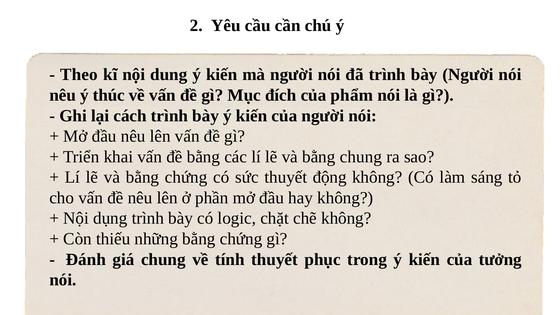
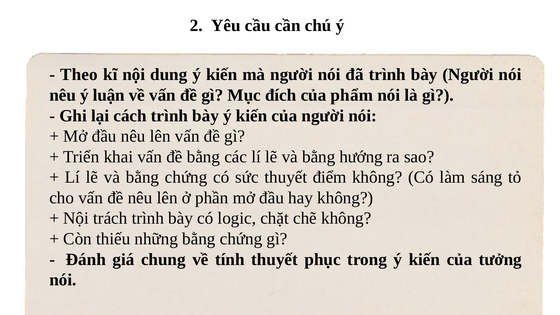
thúc: thúc -> luận
bằng chung: chung -> hướng
động: động -> điểm
dụng: dụng -> trách
